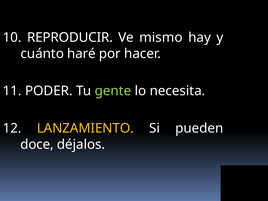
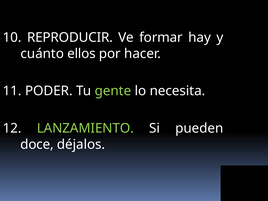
mismo: mismo -> formar
haré: haré -> ellos
LANZAMIENTO colour: yellow -> light green
